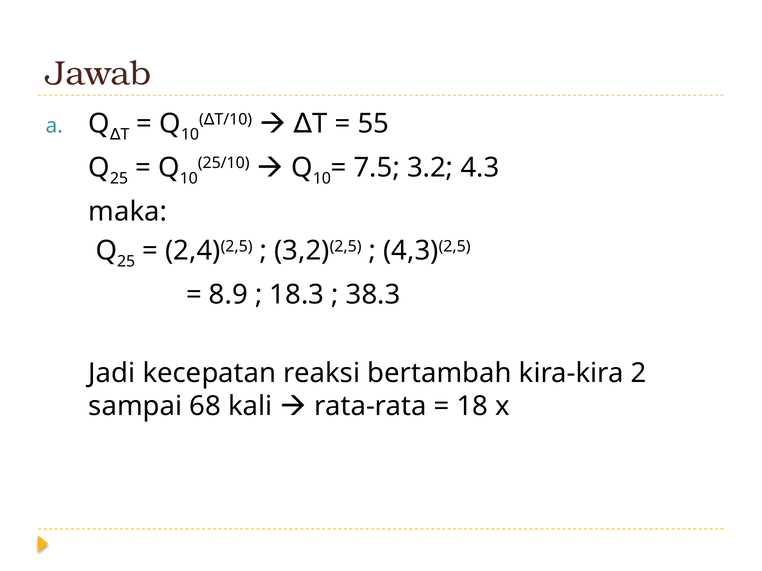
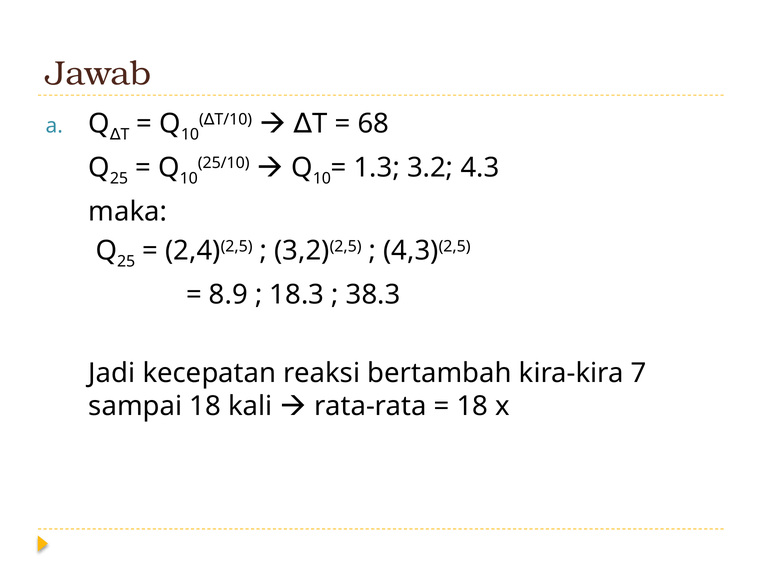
55: 55 -> 68
7.5: 7.5 -> 1.3
2: 2 -> 7
sampai 68: 68 -> 18
